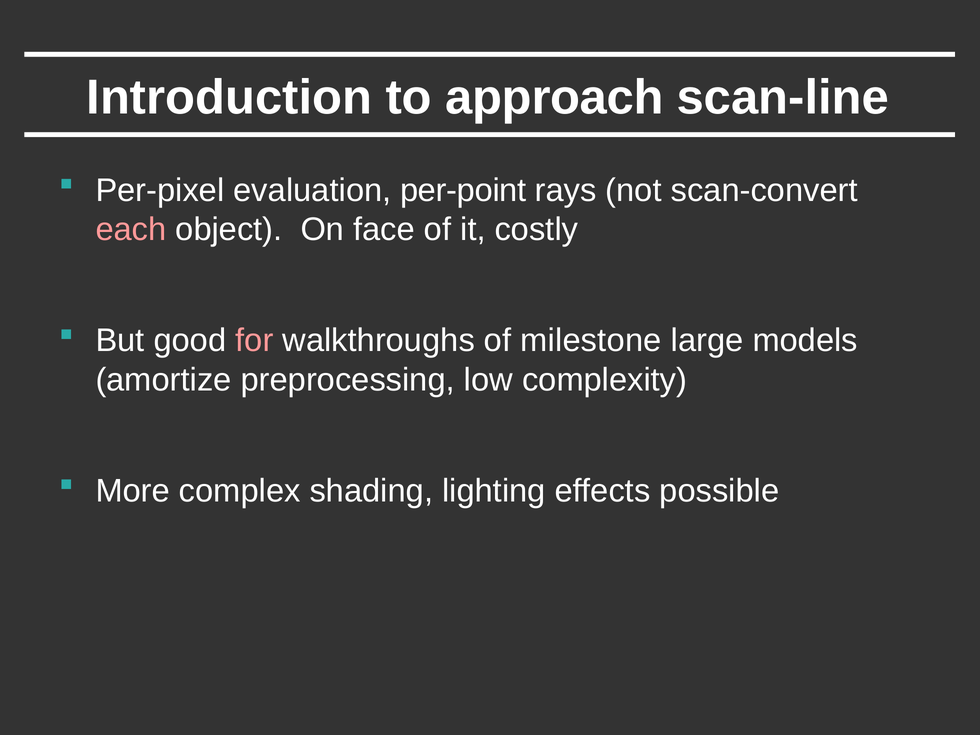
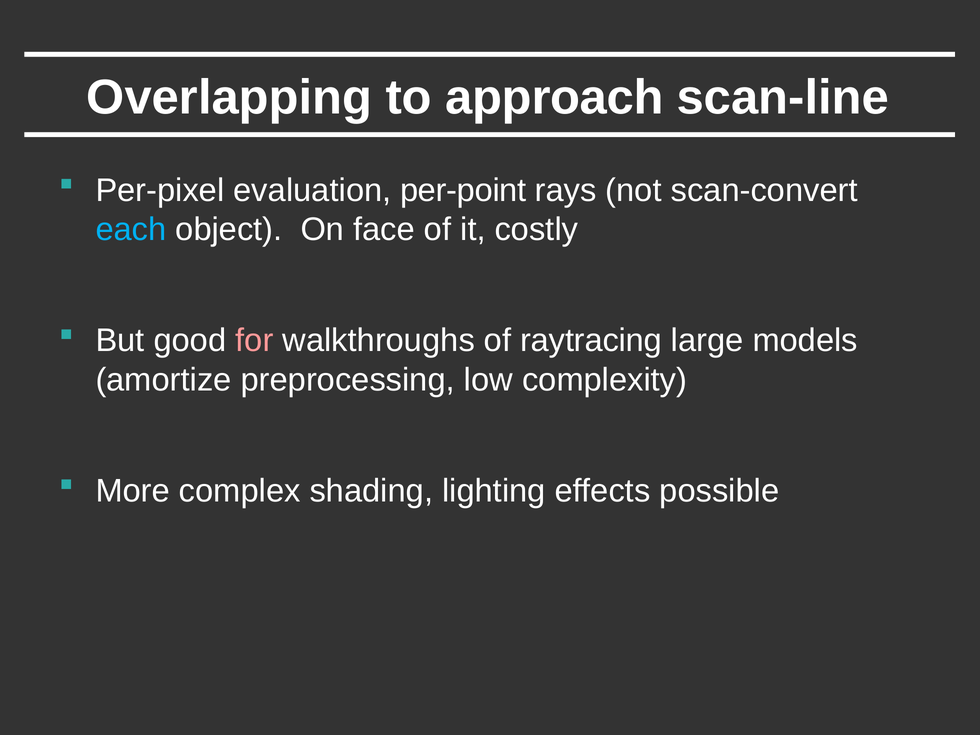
Introduction: Introduction -> Overlapping
each colour: pink -> light blue
milestone: milestone -> raytracing
